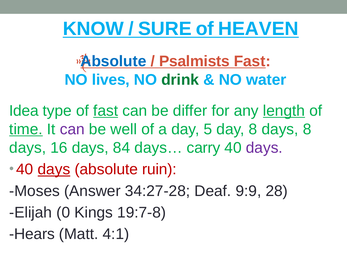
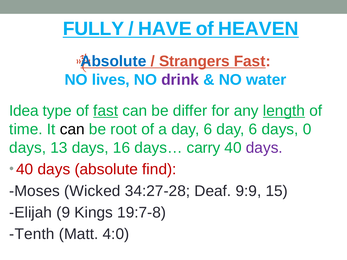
KNOW: KNOW -> FULLY
SURE: SURE -> HAVE
Psalmists: Psalmists -> Strangers
drink colour: green -> purple
time underline: present -> none
can at (72, 129) colour: purple -> black
well: well -> root
a day 5: 5 -> 6
8 at (253, 129): 8 -> 6
days 8: 8 -> 0
16: 16 -> 13
84: 84 -> 16
days at (54, 170) underline: present -> none
ruin: ruin -> find
Answer: Answer -> Wicked
28: 28 -> 15
0: 0 -> 9
Hears: Hears -> Tenth
4:1: 4:1 -> 4:0
